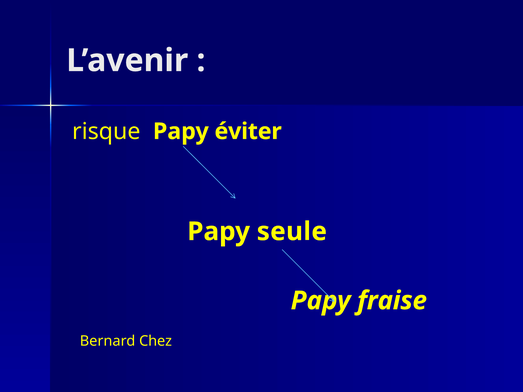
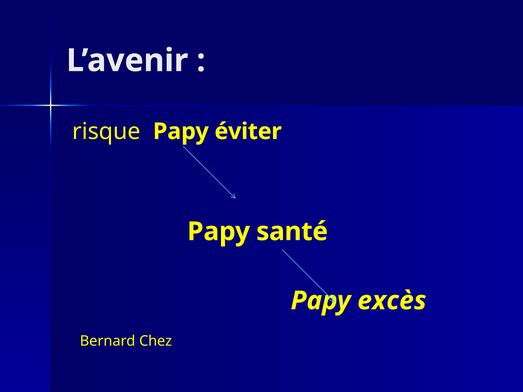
seule: seule -> santé
fraise: fraise -> excès
